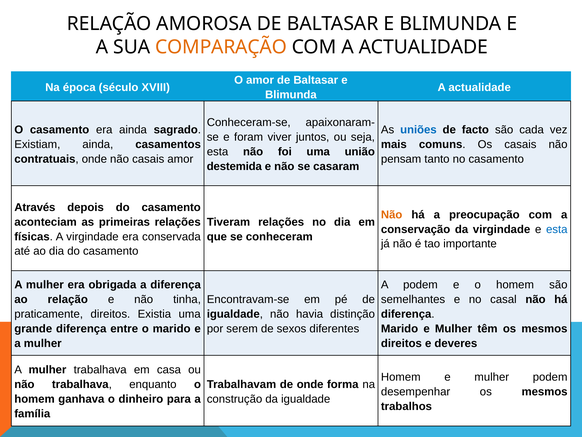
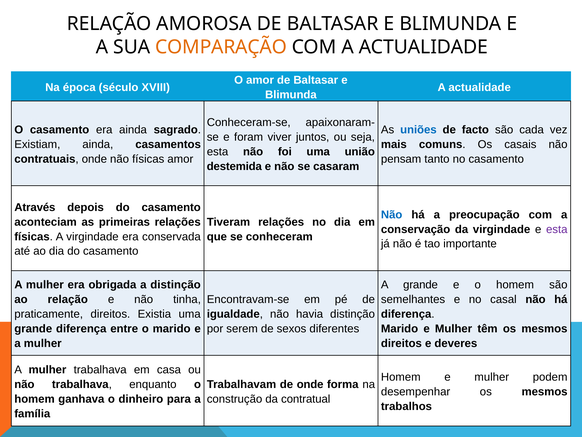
não casais: casais -> físicas
Não at (392, 214) colour: orange -> blue
esta at (557, 229) colour: blue -> purple
a diferença: diferença -> distinção
A podem: podem -> grande
da igualdade: igualdade -> contratual
